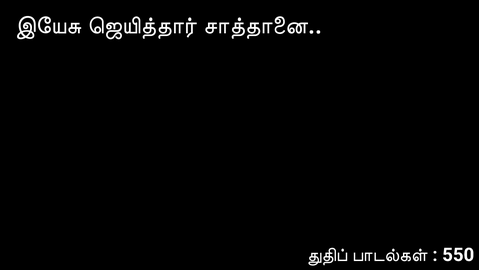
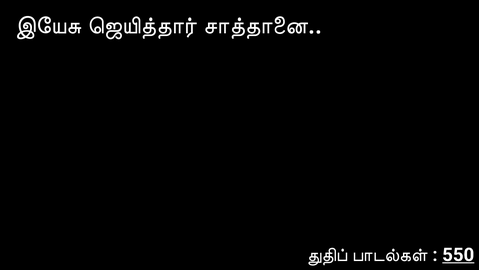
550 underline: none -> present
